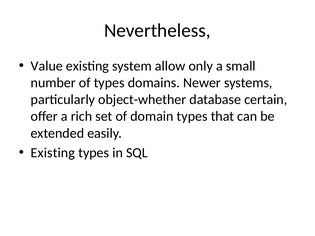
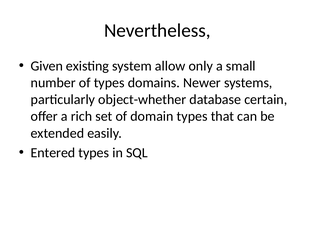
Value: Value -> Given
Existing at (53, 153): Existing -> Entered
